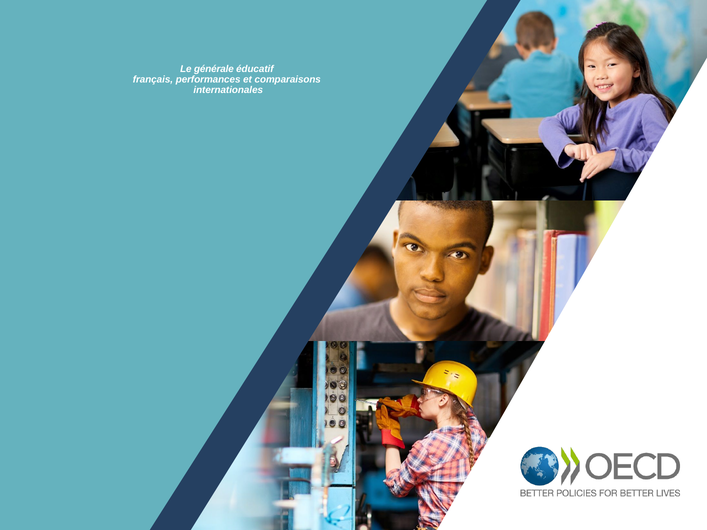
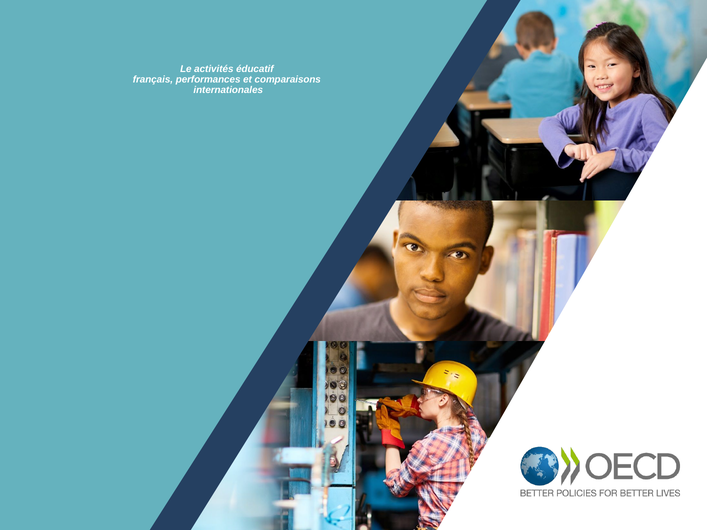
générale: générale -> activités
